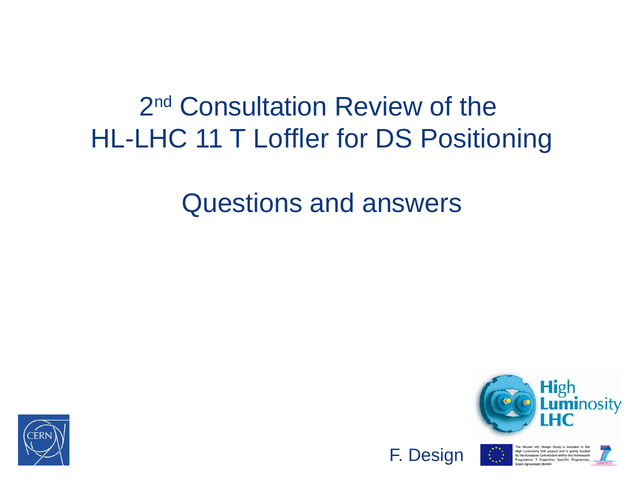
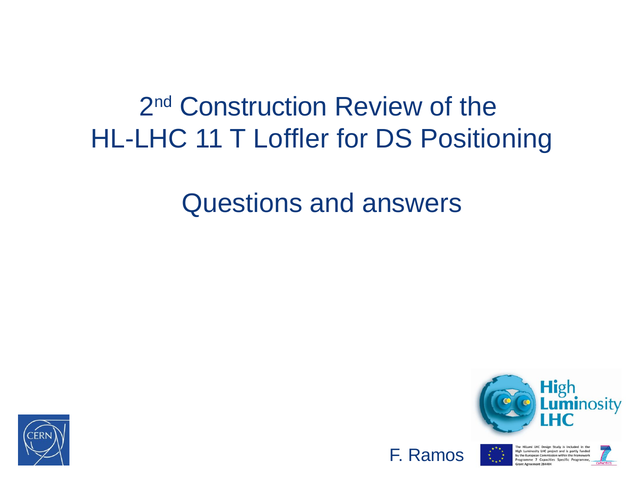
Consultation: Consultation -> Construction
Design: Design -> Ramos
